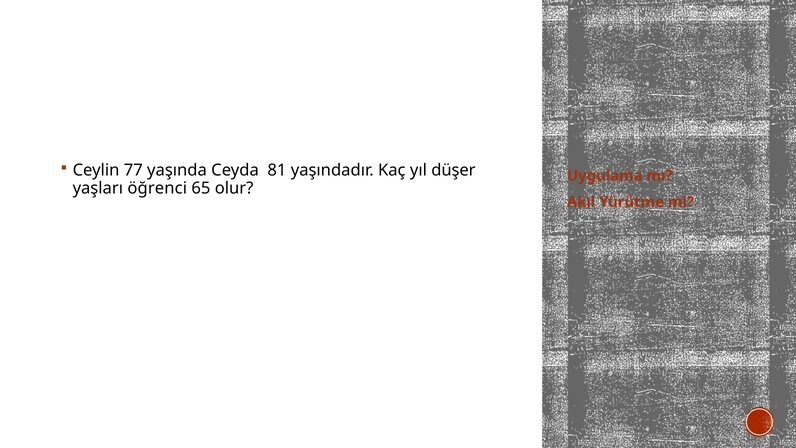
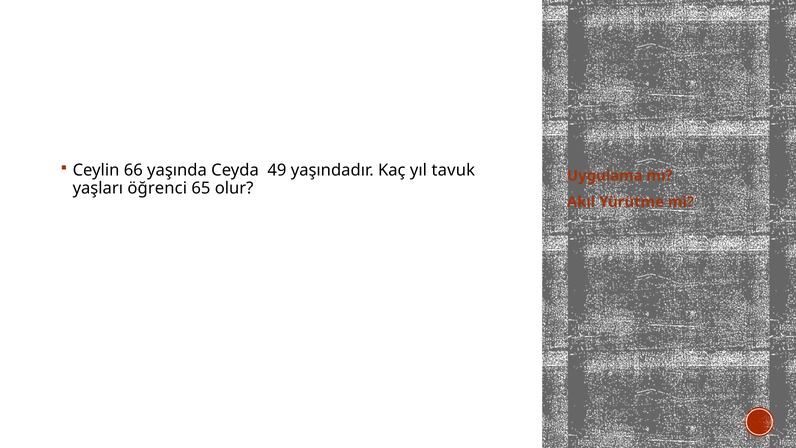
77: 77 -> 66
81: 81 -> 49
düşer: düşer -> tavuk
